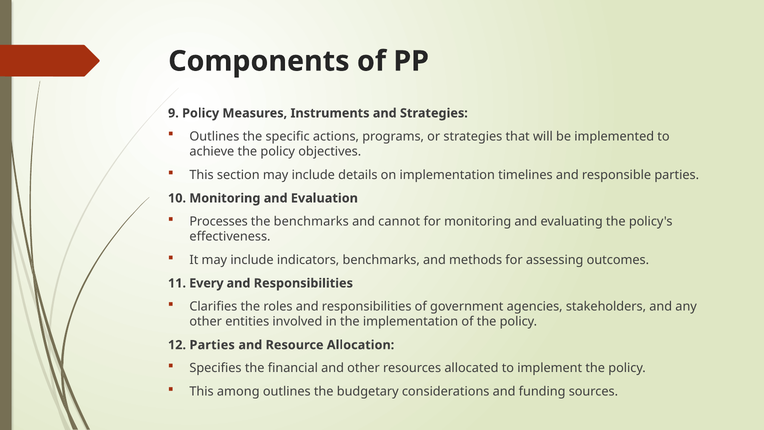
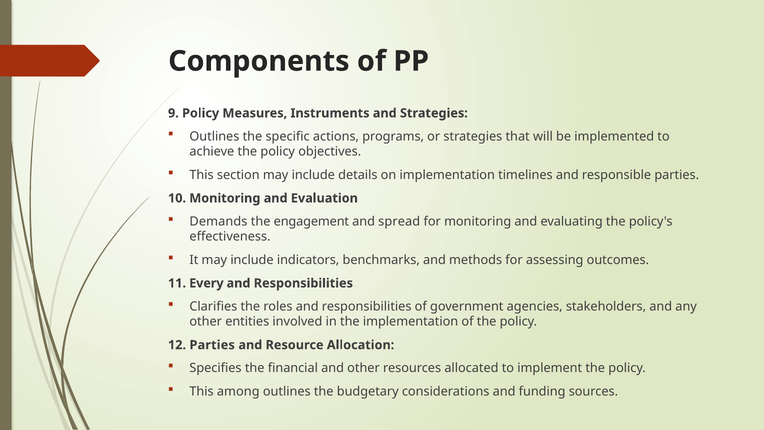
Processes: Processes -> Demands
the benchmarks: benchmarks -> engagement
cannot: cannot -> spread
